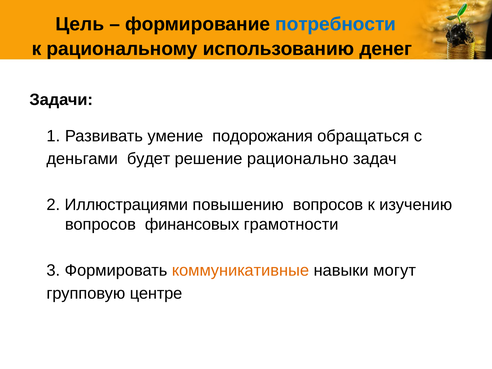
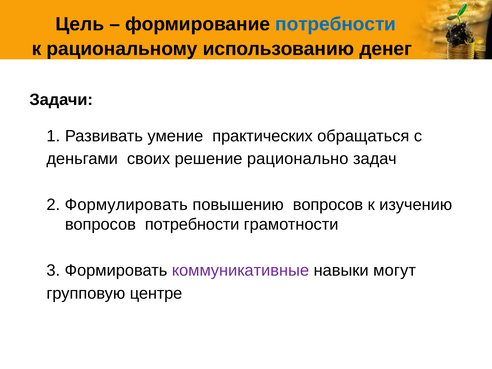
подорожания: подорожания -> практических
будет: будет -> своих
Иллюстрациями: Иллюстрациями -> Формулировать
вопросов финансовых: финансовых -> потребности
коммуникативные colour: orange -> purple
